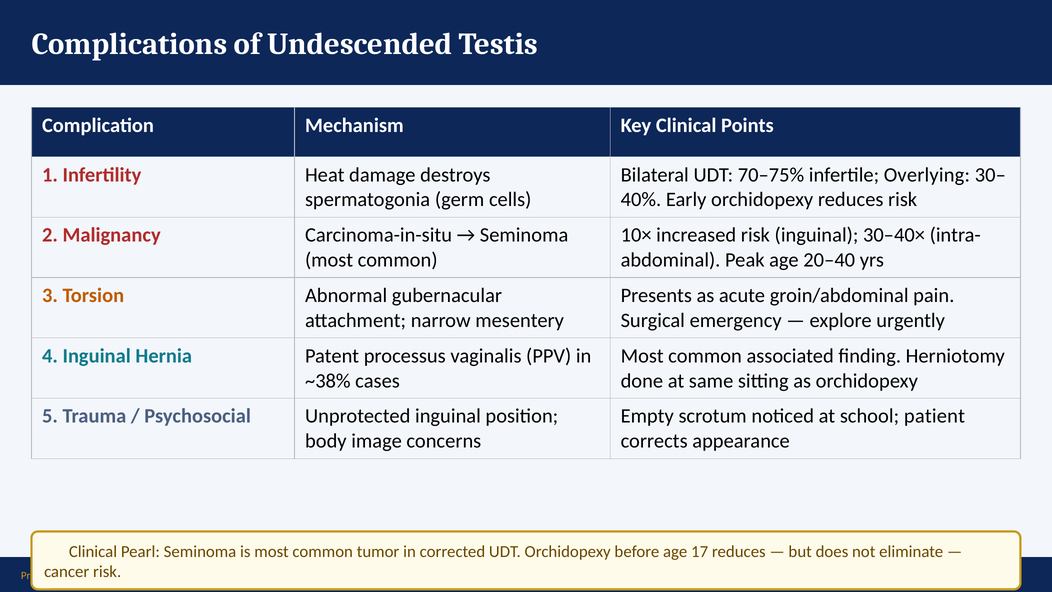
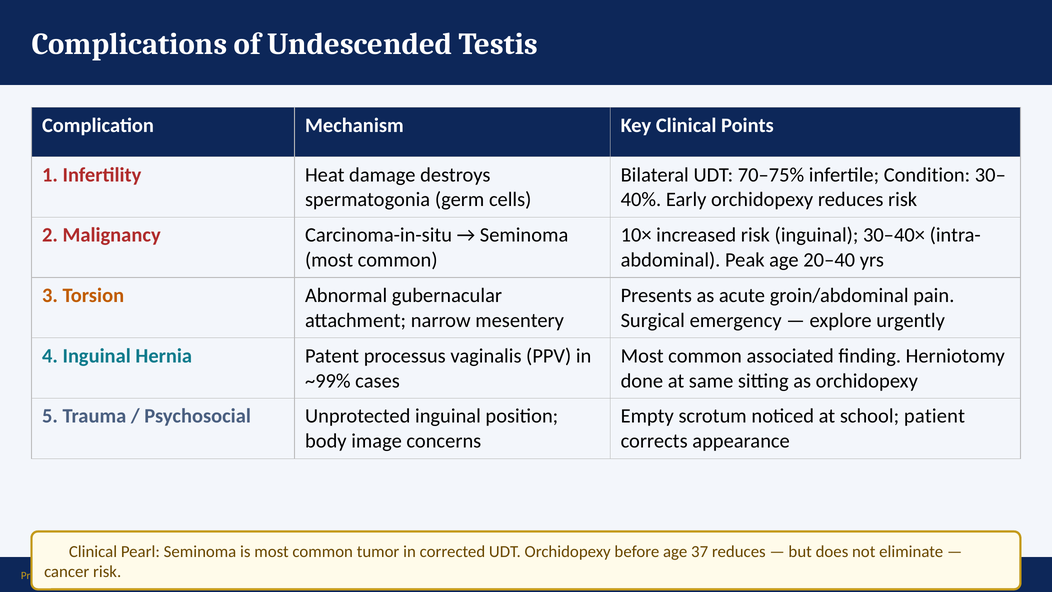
Overlying: Overlying -> Condition
~38%: ~38% -> ~99%
17: 17 -> 37
